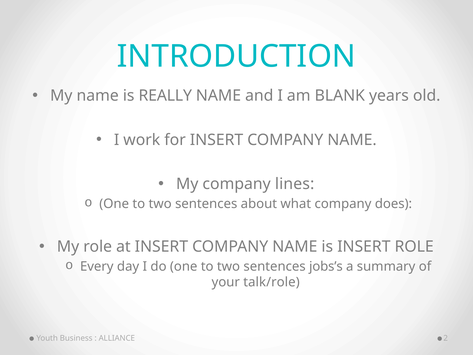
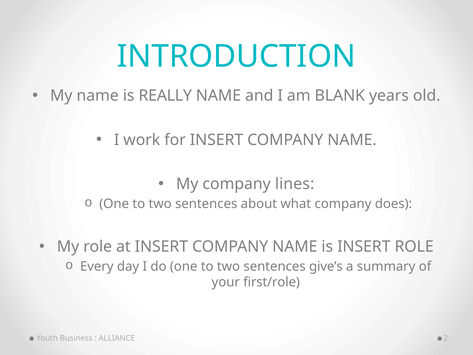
jobs’s: jobs’s -> give’s
talk/role: talk/role -> first/role
